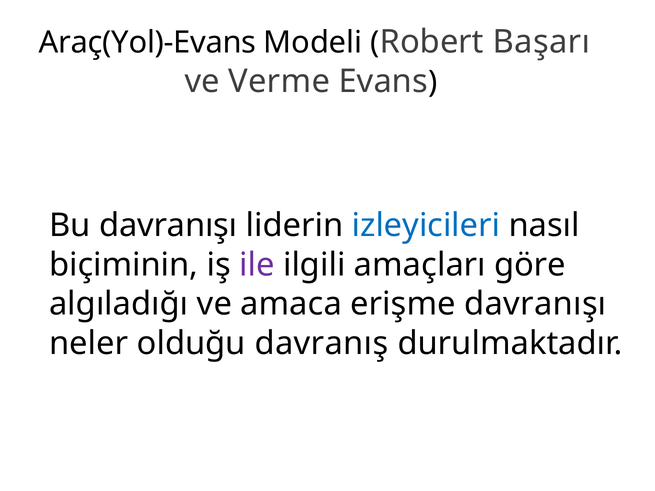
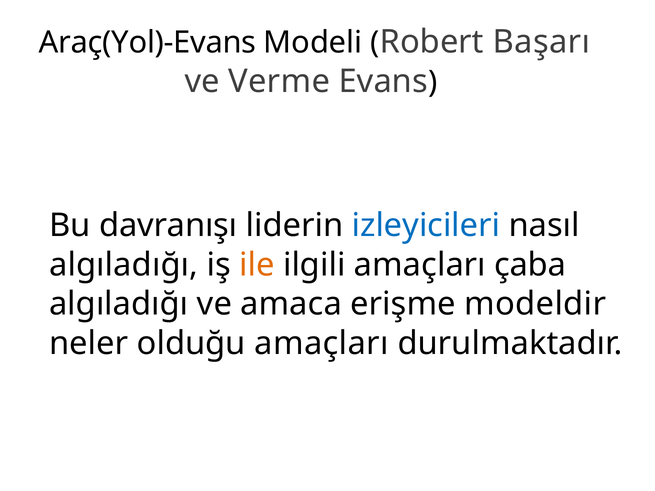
biçiminin at (124, 265): biçiminin -> algıladığı
ile colour: purple -> orange
göre: göre -> çaba
erişme davranışı: davranışı -> modeldir
olduğu davranış: davranış -> amaçları
